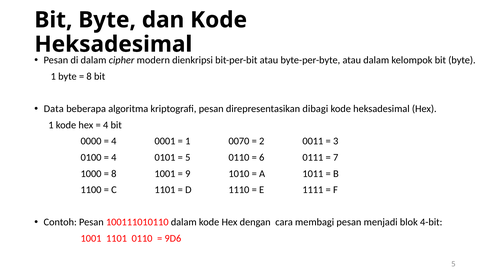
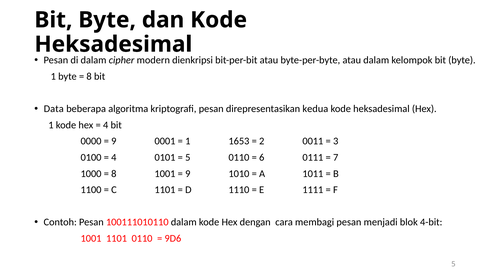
dibagi: dibagi -> kedua
4 at (114, 141): 4 -> 9
0070: 0070 -> 1653
